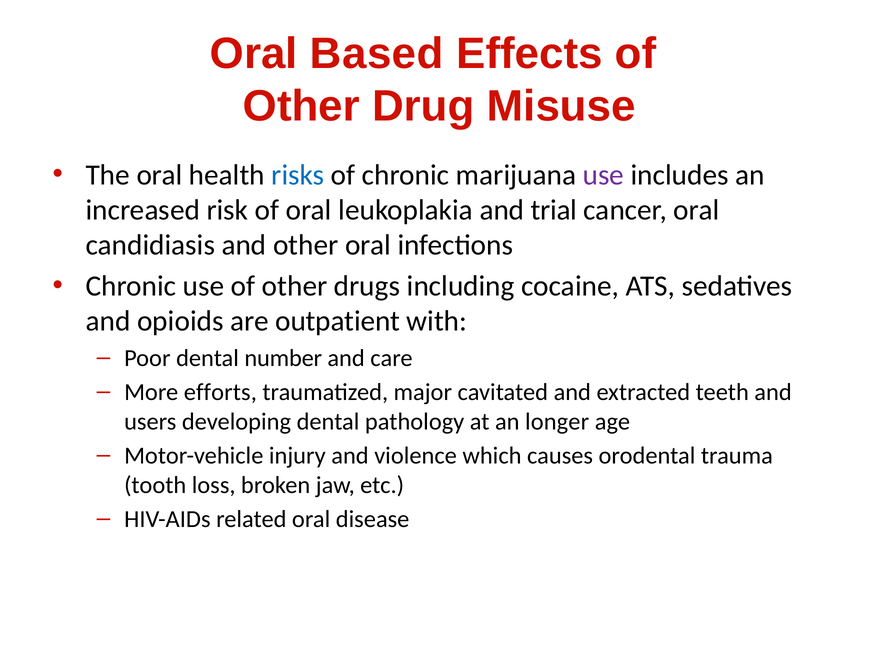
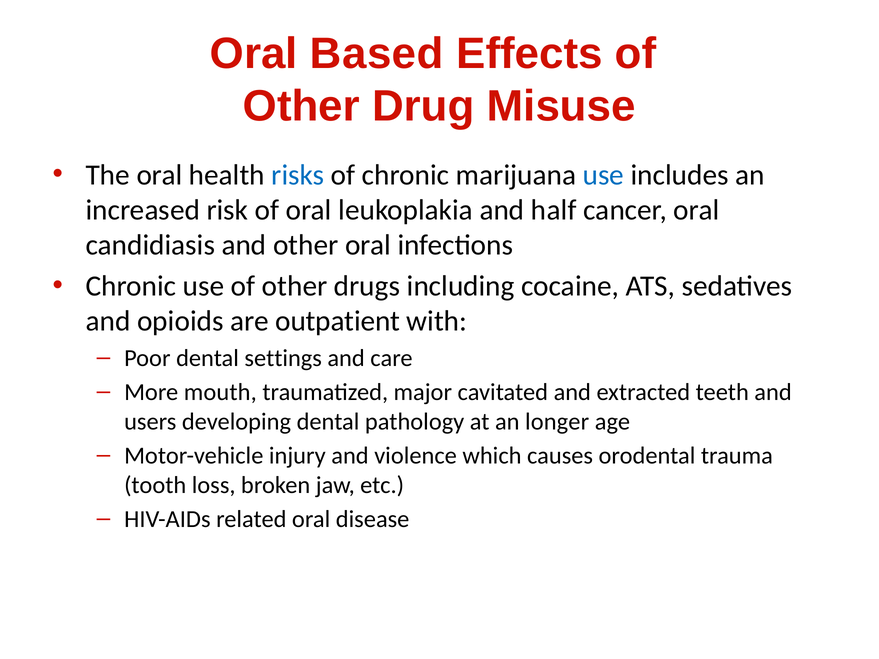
use at (603, 175) colour: purple -> blue
trial: trial -> half
number: number -> settings
efforts: efforts -> mouth
